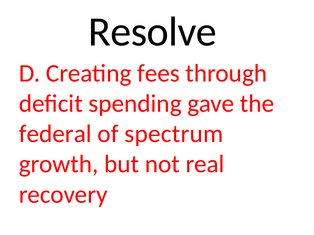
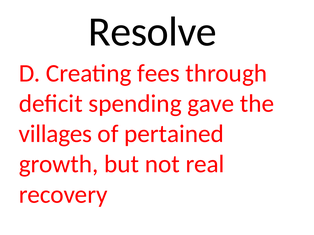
federal: federal -> villages
spectrum: spectrum -> pertained
